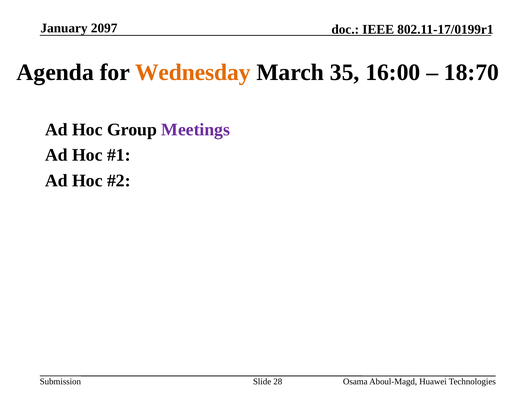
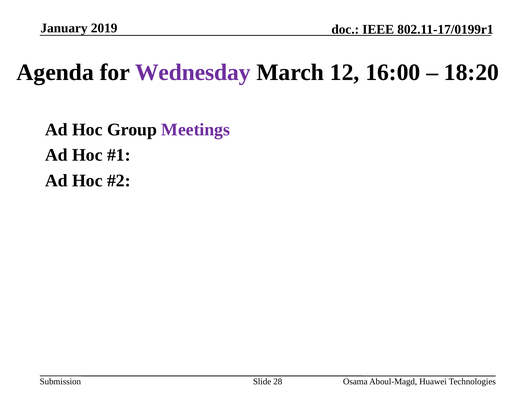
2097: 2097 -> 2019
Wednesday colour: orange -> purple
35: 35 -> 12
18:70: 18:70 -> 18:20
